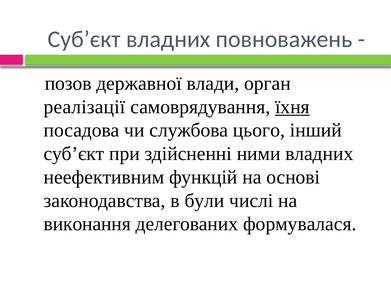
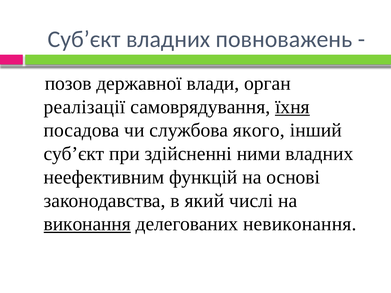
цього: цього -> якого
були: були -> який
виконання underline: none -> present
формувалася: формувалася -> невиконання
